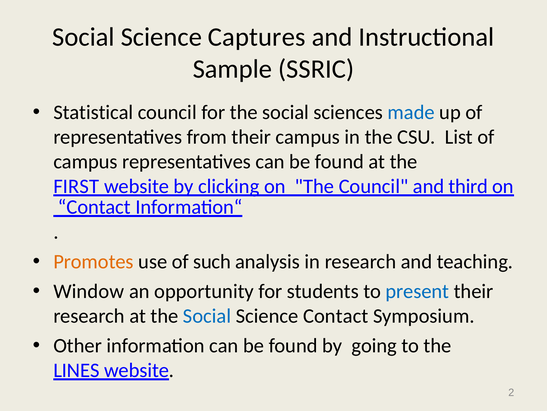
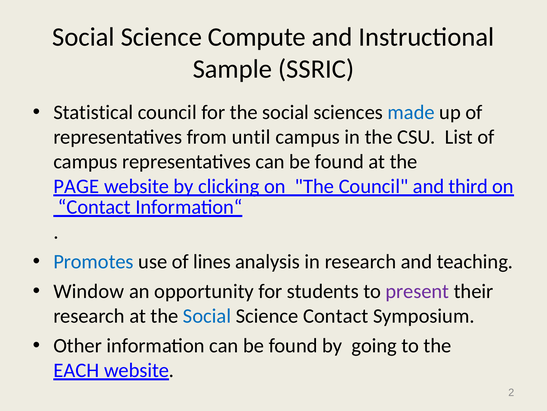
Captures: Captures -> Compute
from their: their -> until
FIRST: FIRST -> PAGE
Promotes colour: orange -> blue
such: such -> lines
present colour: blue -> purple
LINES: LINES -> EACH
